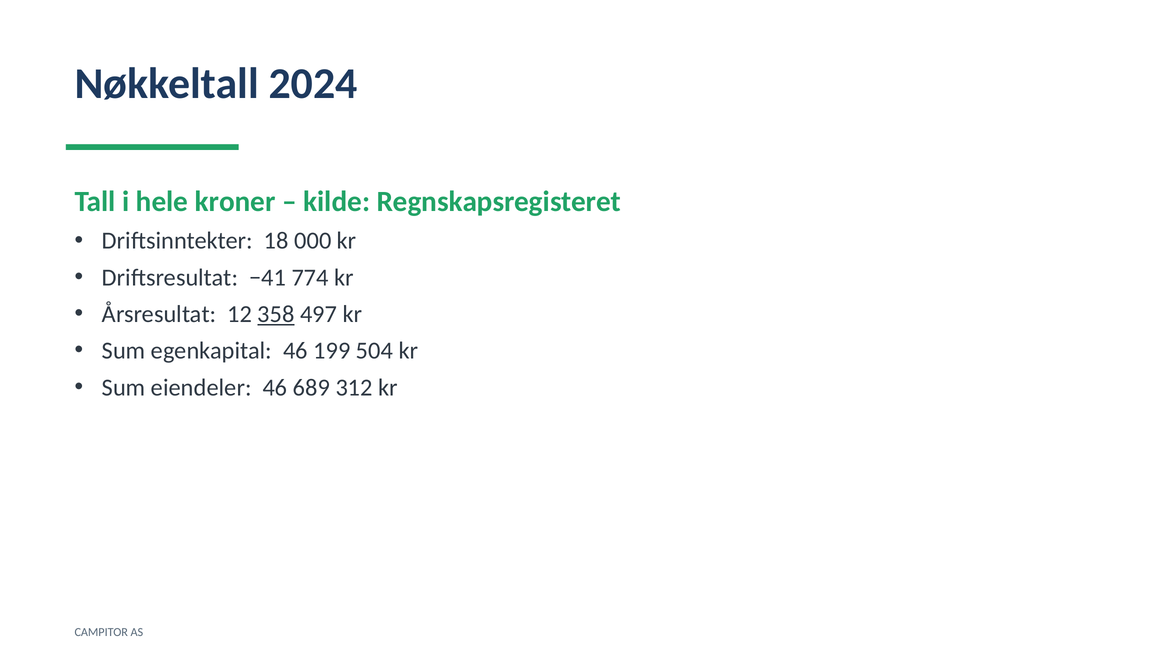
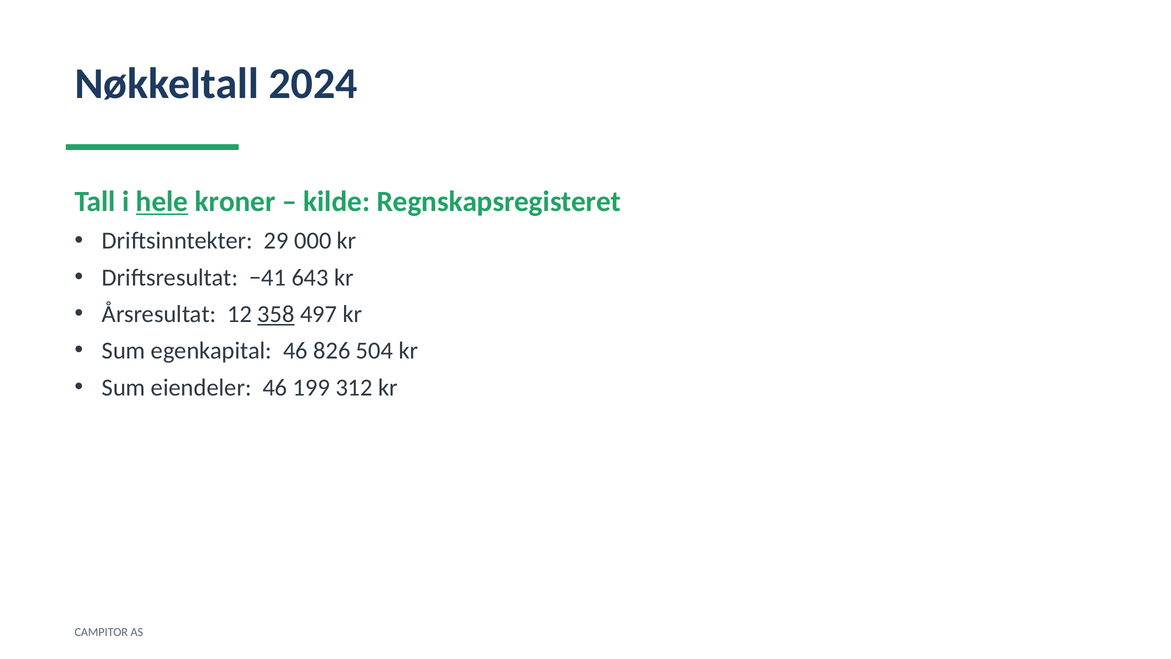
hele underline: none -> present
18: 18 -> 29
774: 774 -> 643
199: 199 -> 826
689: 689 -> 199
